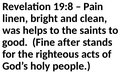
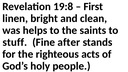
Pain: Pain -> First
good: good -> stuff
